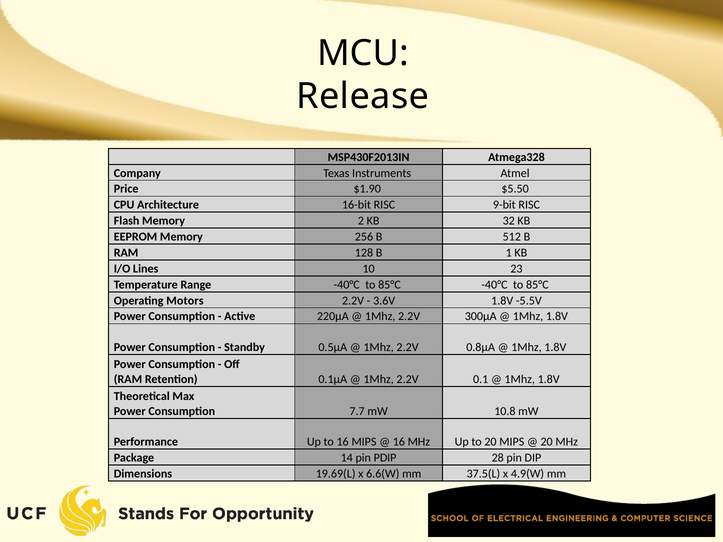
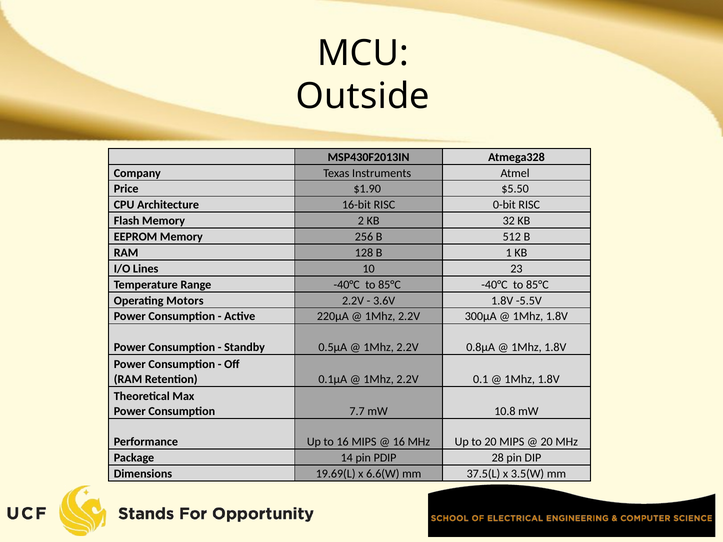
Release: Release -> Outside
9-bit: 9-bit -> 0-bit
4.9(W: 4.9(W -> 3.5(W
